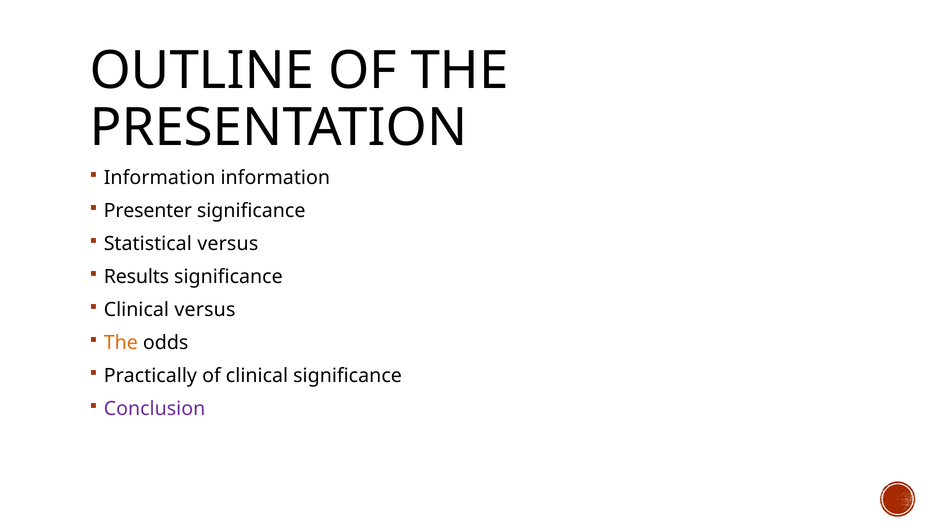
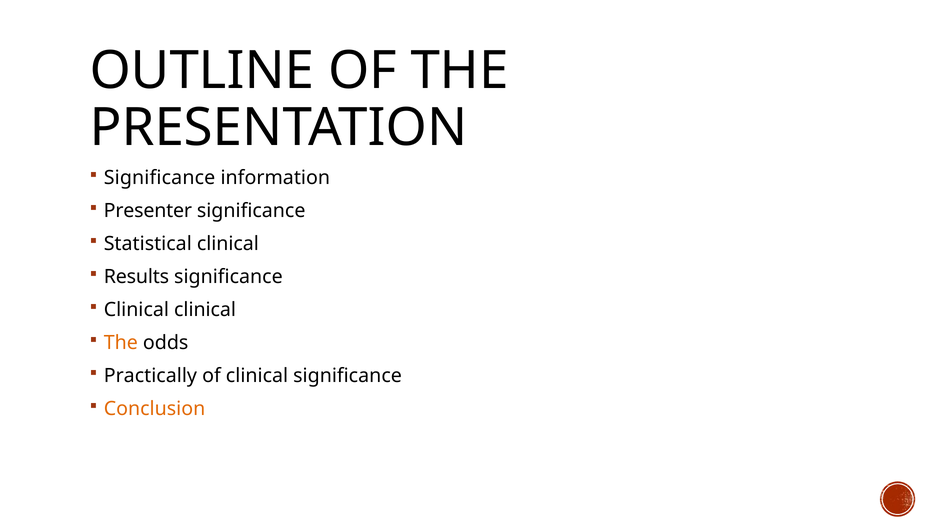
Information at (160, 178): Information -> Significance
Statistical versus: versus -> clinical
Clinical versus: versus -> clinical
Conclusion colour: purple -> orange
